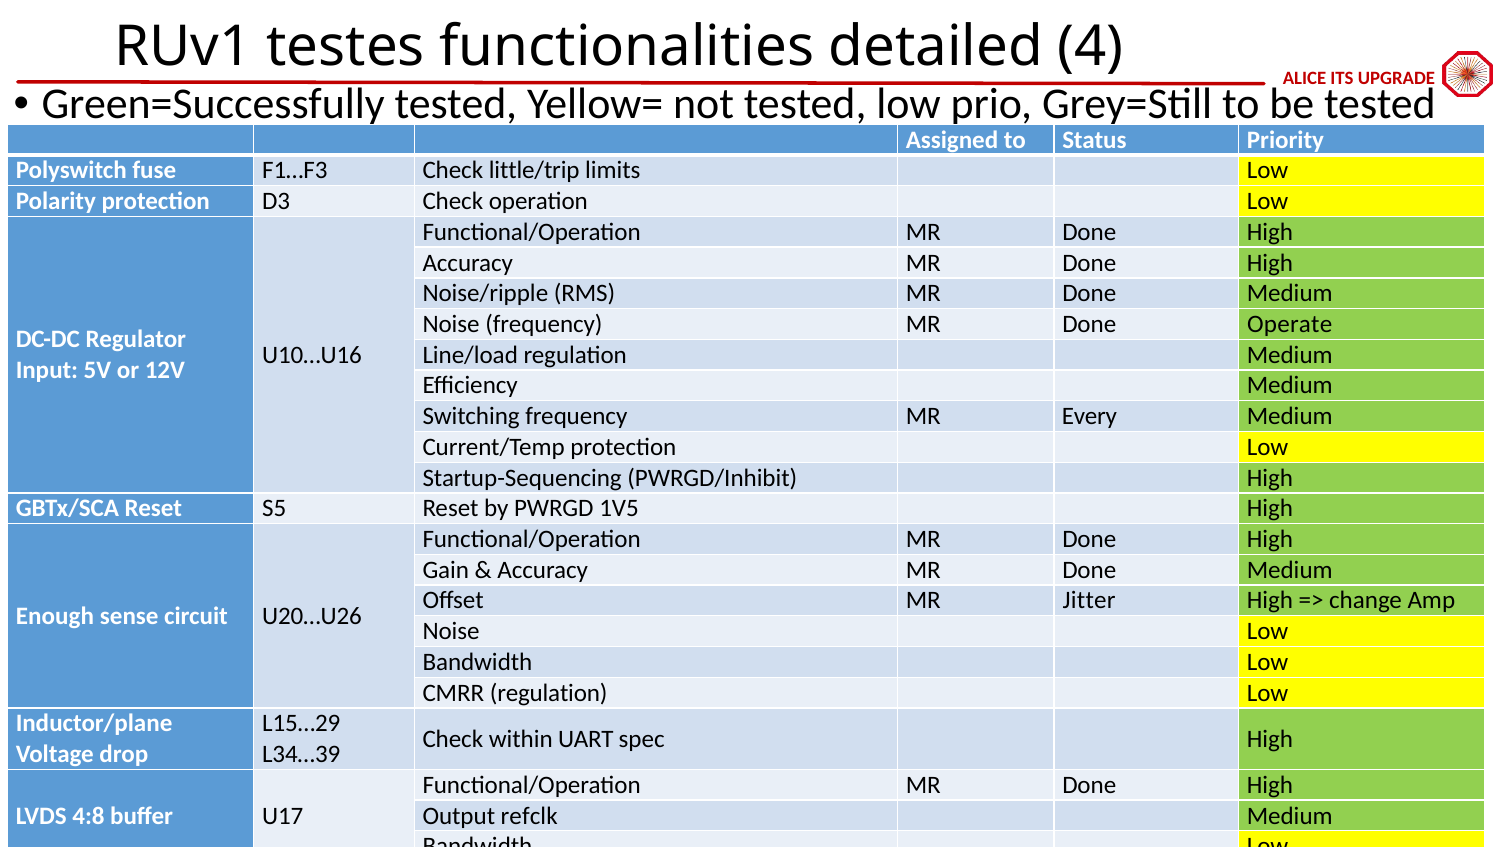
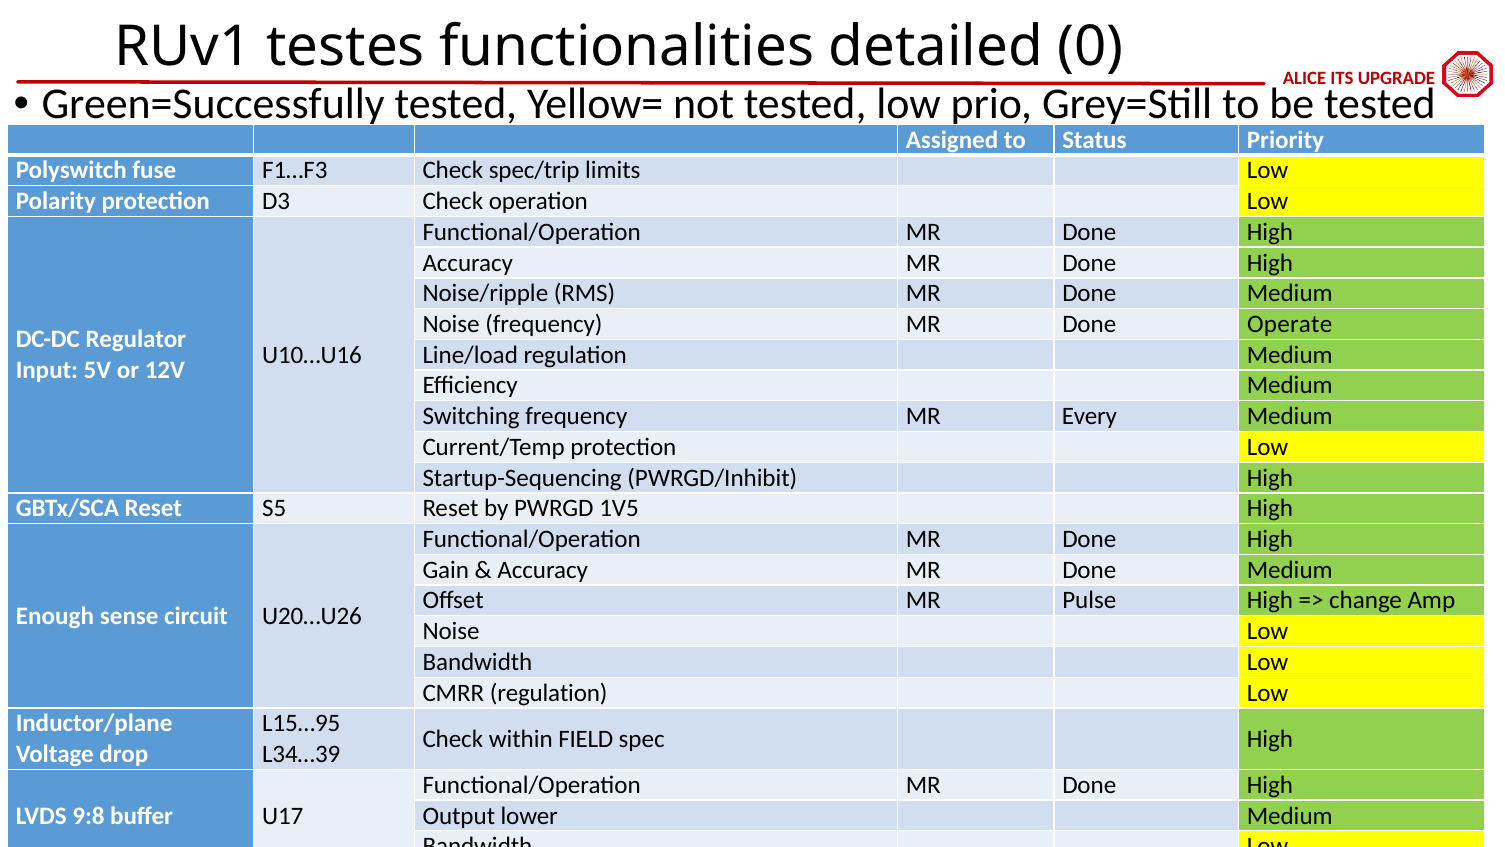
detailed 4: 4 -> 0
little/trip: little/trip -> spec/trip
Jitter: Jitter -> Pulse
L15…29: L15…29 -> L15…95
UART: UART -> FIELD
4:8: 4:8 -> 9:8
refclk: refclk -> lower
